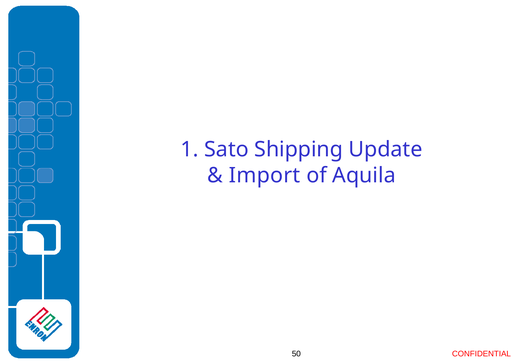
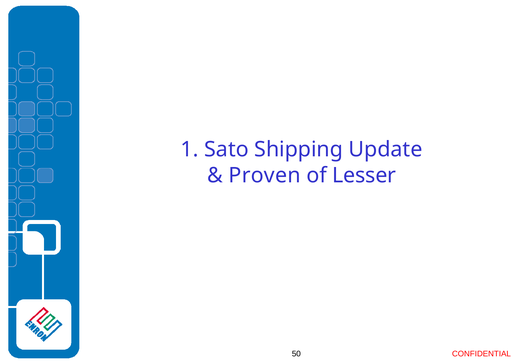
Import: Import -> Proven
Aquila: Aquila -> Lesser
